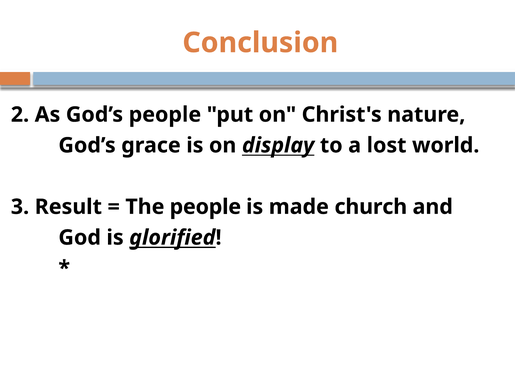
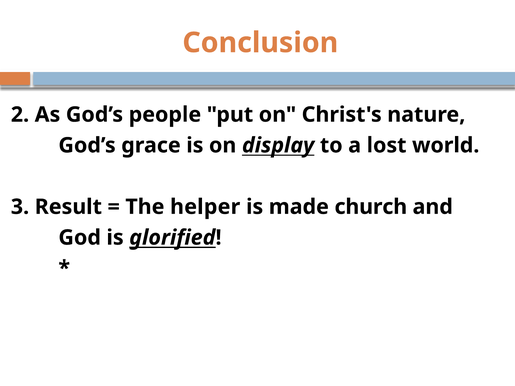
The people: people -> helper
